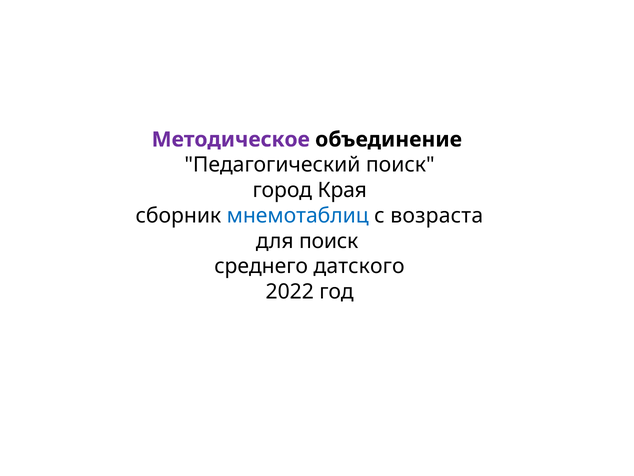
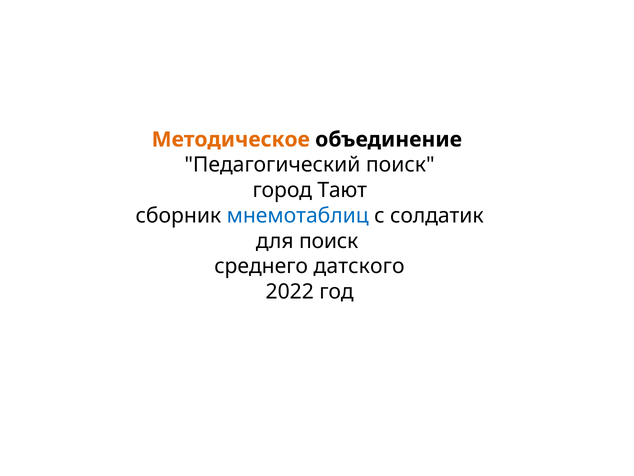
Методическое colour: purple -> orange
Края: Края -> Тают
возраста: возраста -> солдатик
